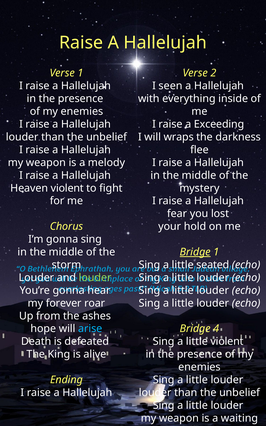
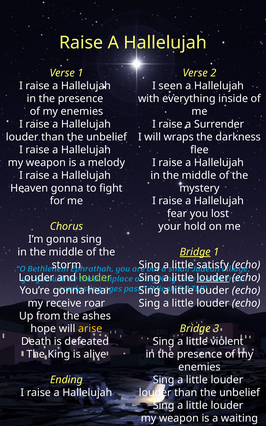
Exceeding: Exceeding -> Surrender
Heaven violent: violent -> gonna
seated: seated -> satisfy
louder at (213, 277) underline: none -> present
forever: forever -> receive
arise colour: light blue -> yellow
4: 4 -> 3
